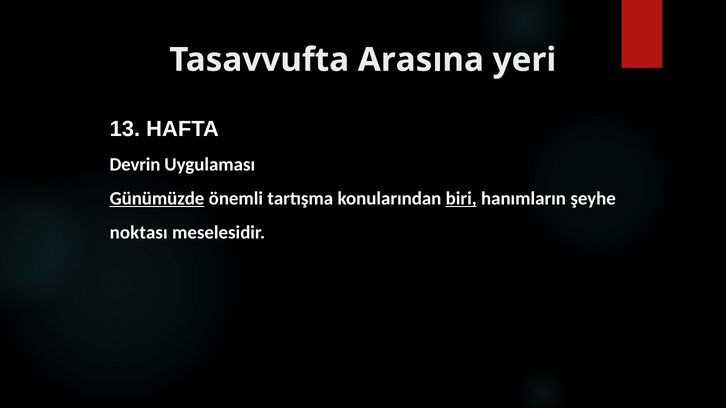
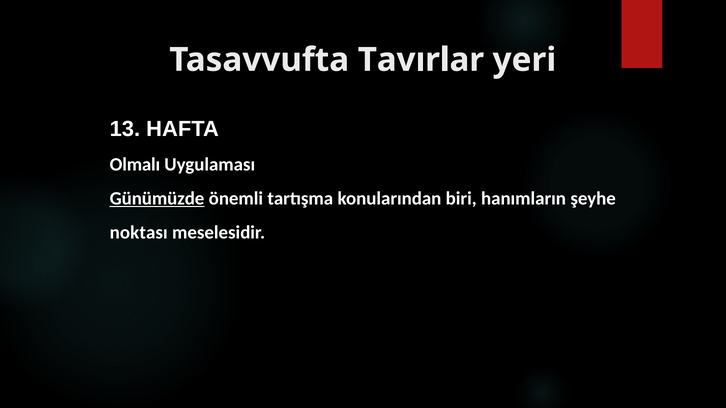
Arasına: Arasına -> Tavırlar
Devrin: Devrin -> Olmalı
biri underline: present -> none
